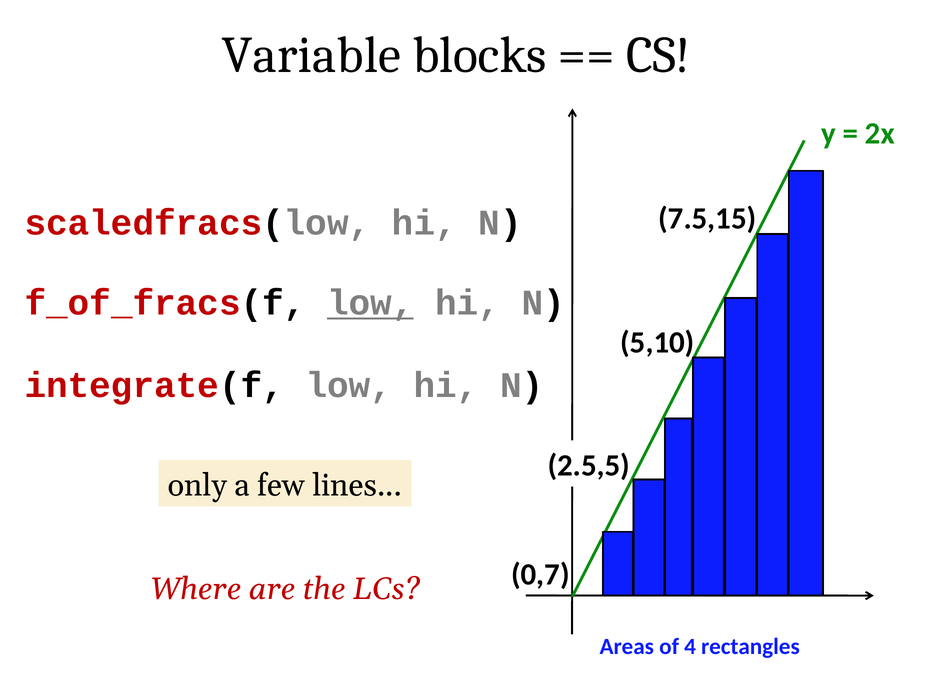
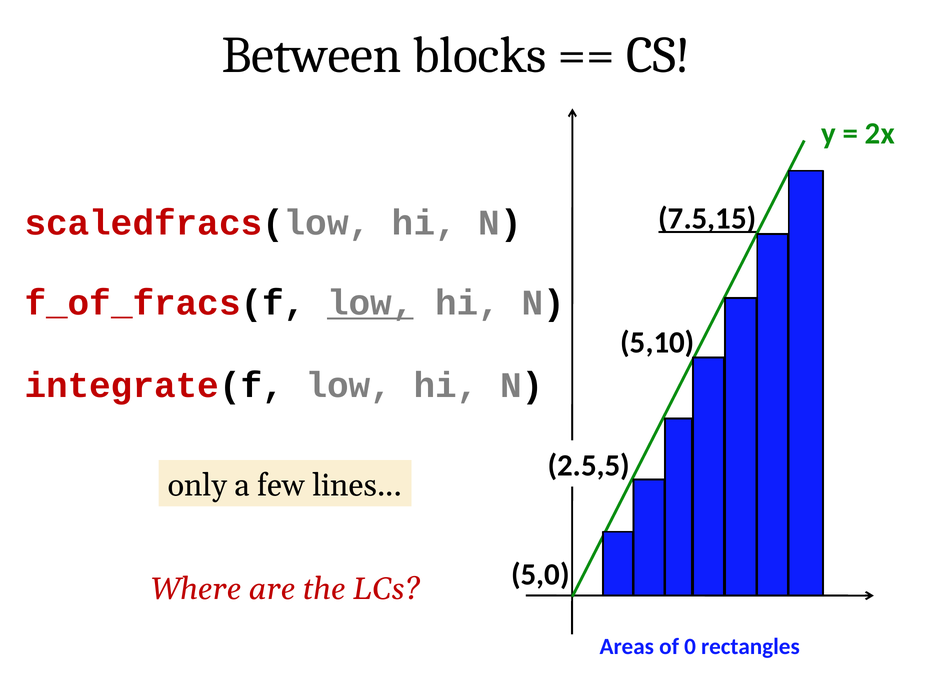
Variable: Variable -> Between
7.5,15 underline: none -> present
0,7: 0,7 -> 5,0
4: 4 -> 0
